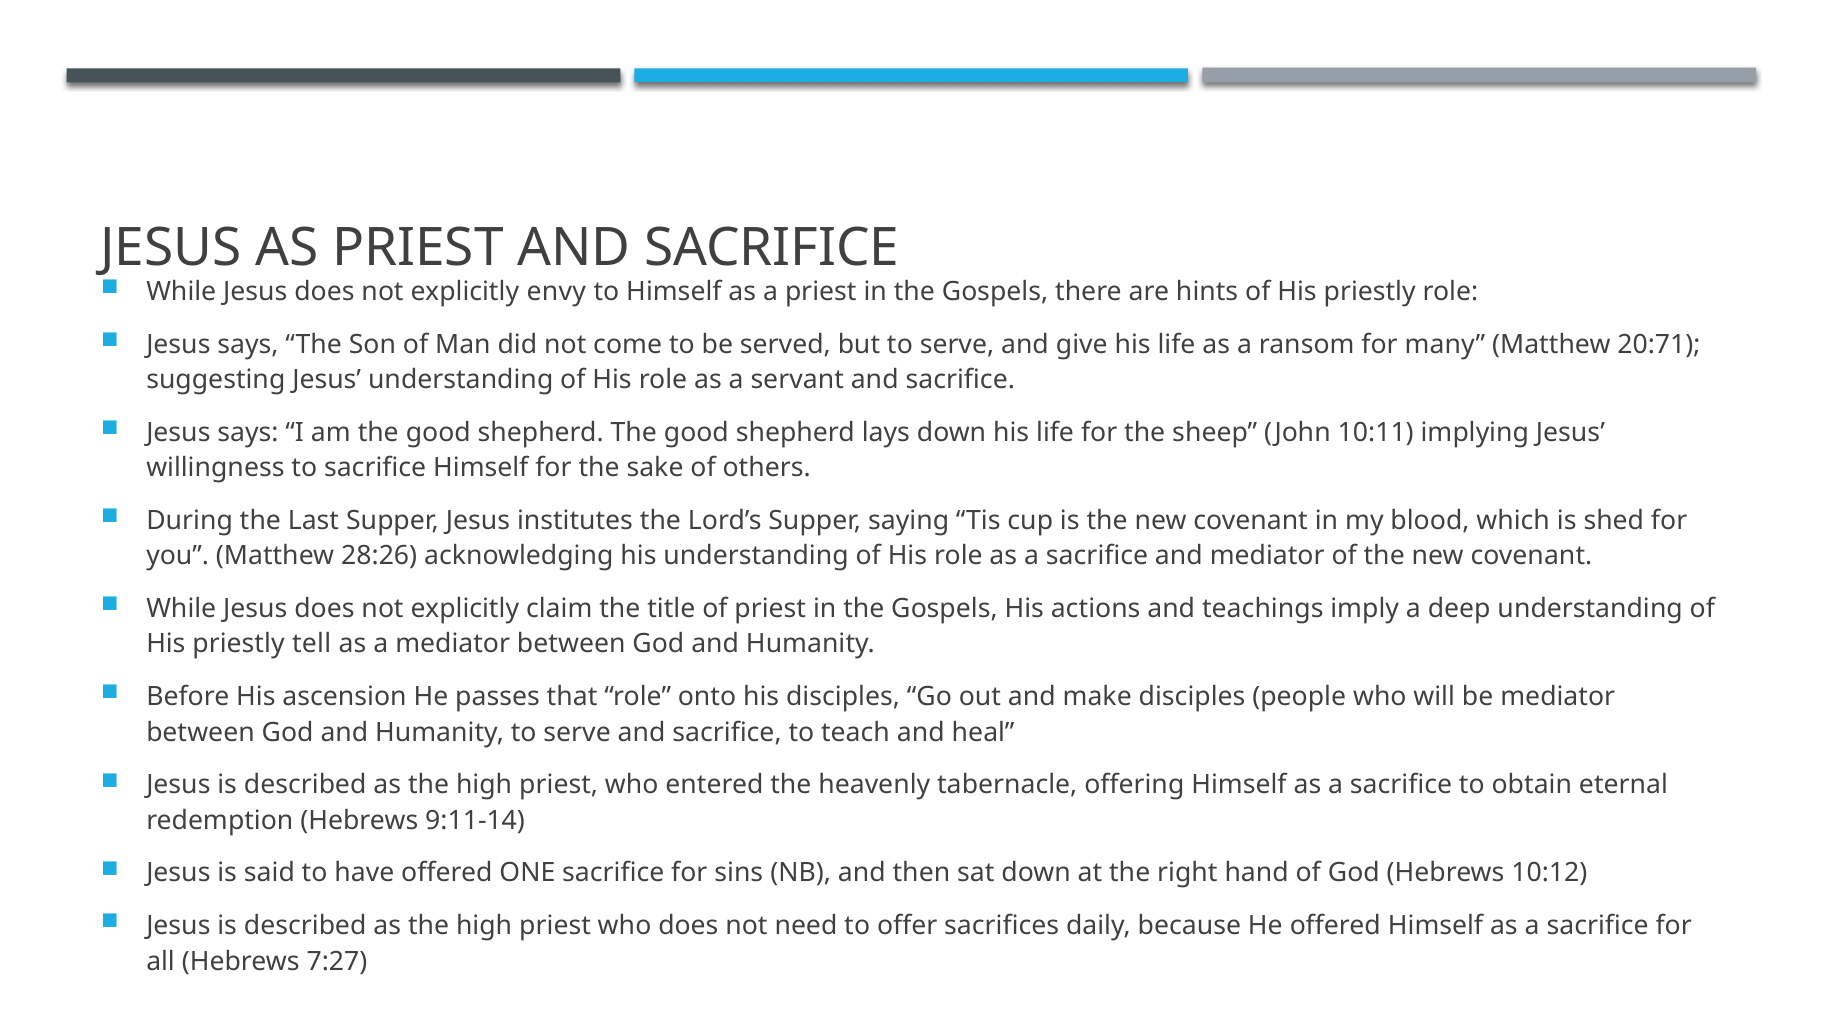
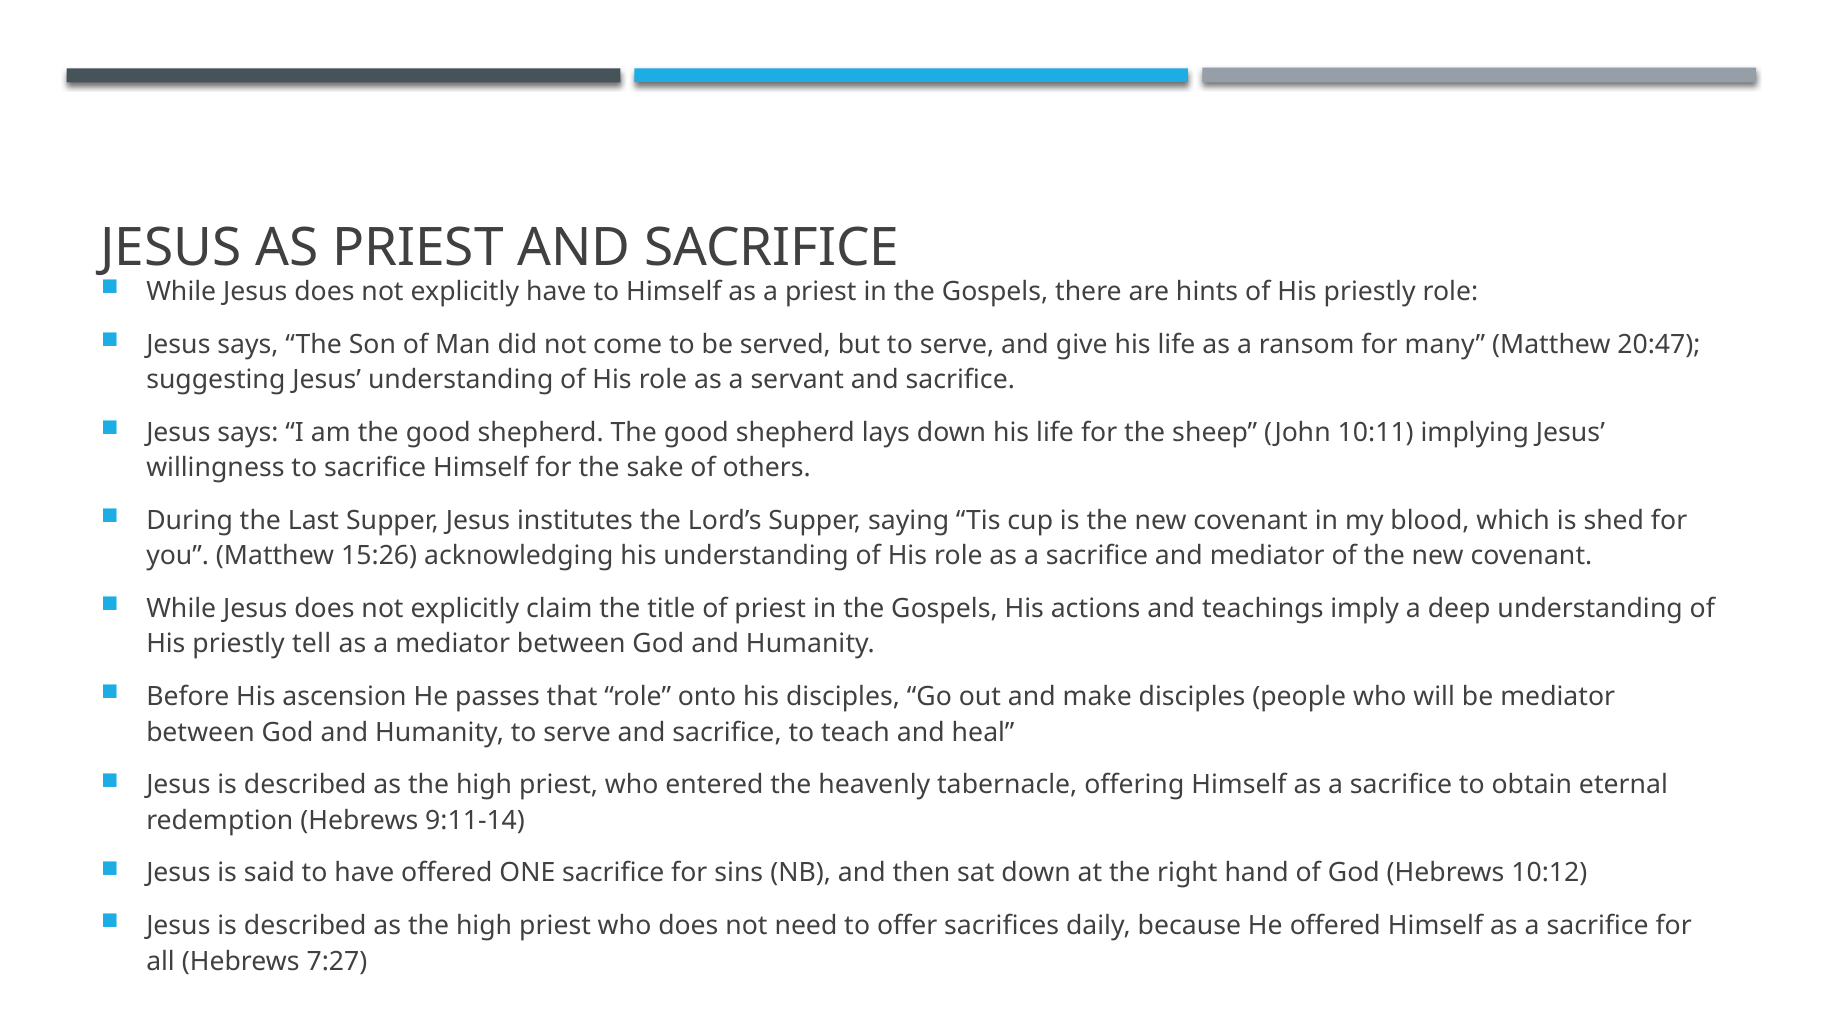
explicitly envy: envy -> have
20:71: 20:71 -> 20:47
28:26: 28:26 -> 15:26
